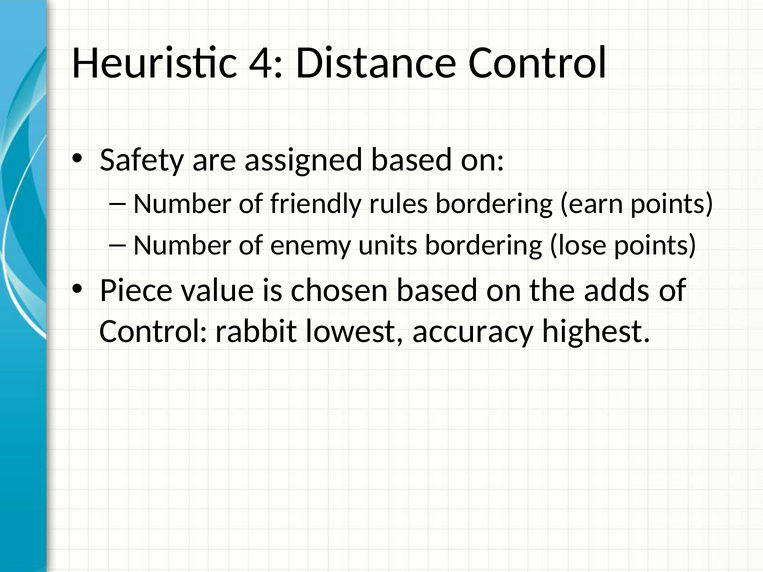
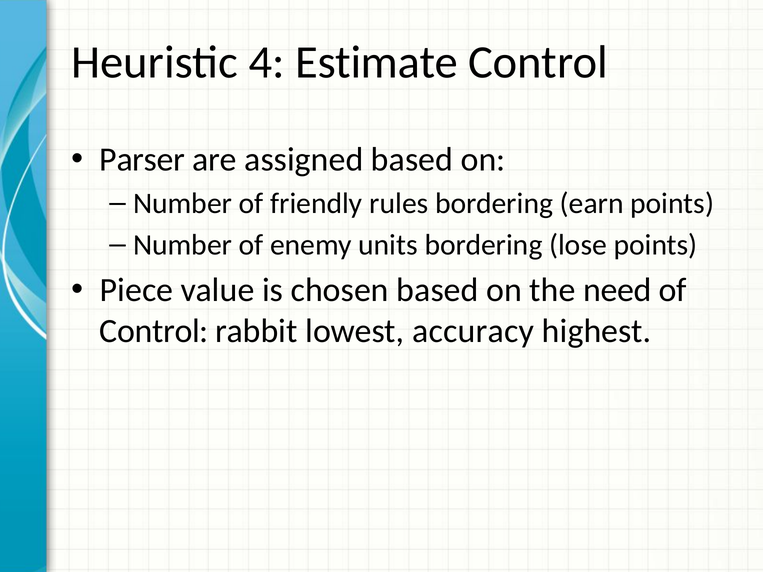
Distance: Distance -> Estimate
Safety: Safety -> Parser
adds: adds -> need
